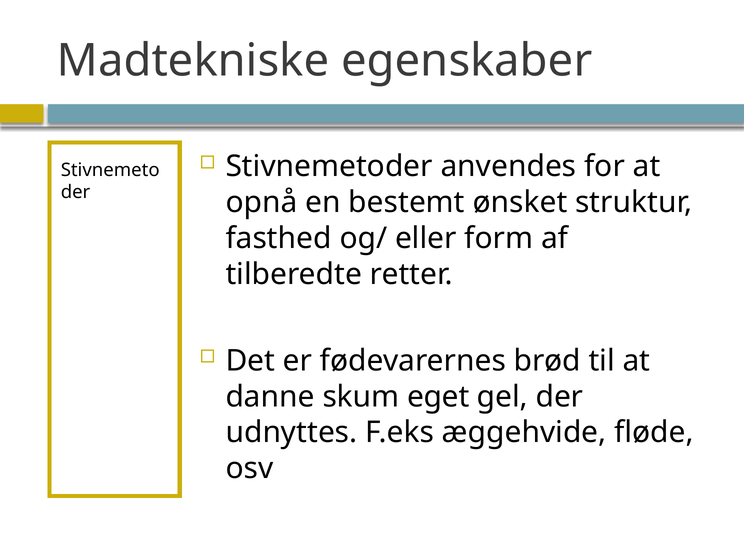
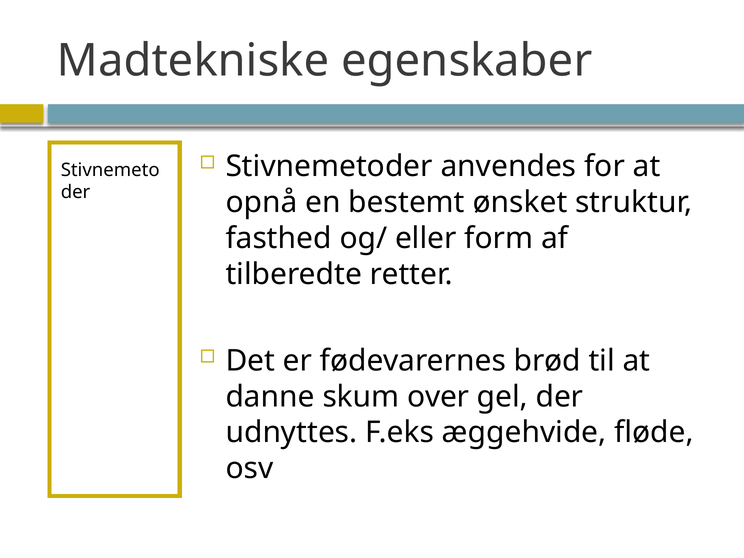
eget: eget -> over
